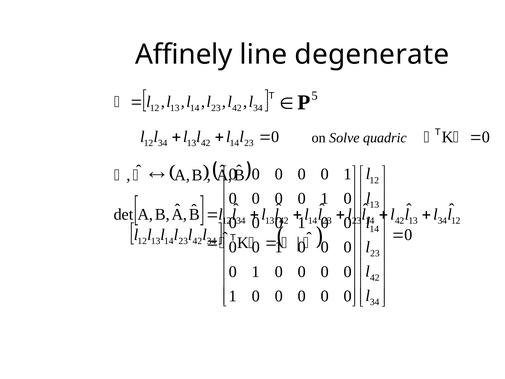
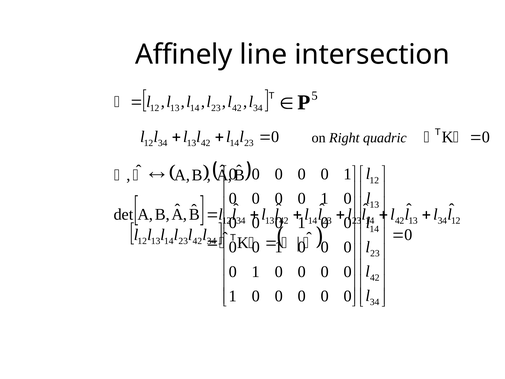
degenerate: degenerate -> intersection
Solve: Solve -> Right
